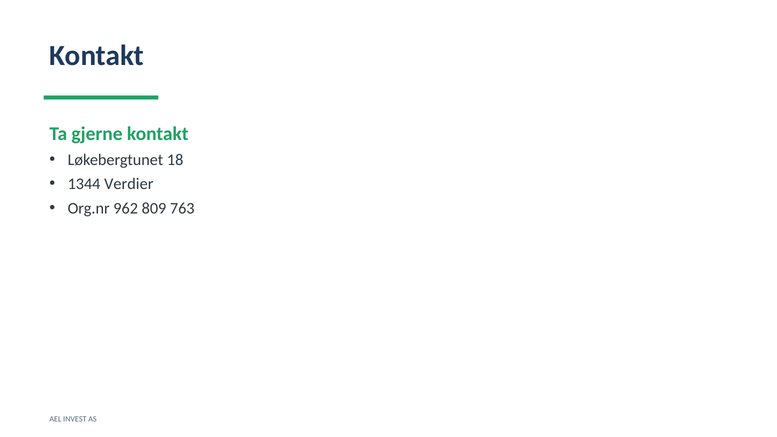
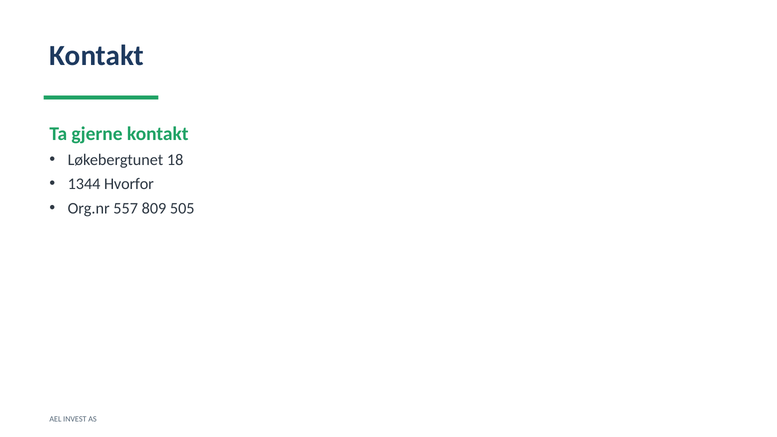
Verdier: Verdier -> Hvorfor
962: 962 -> 557
763: 763 -> 505
